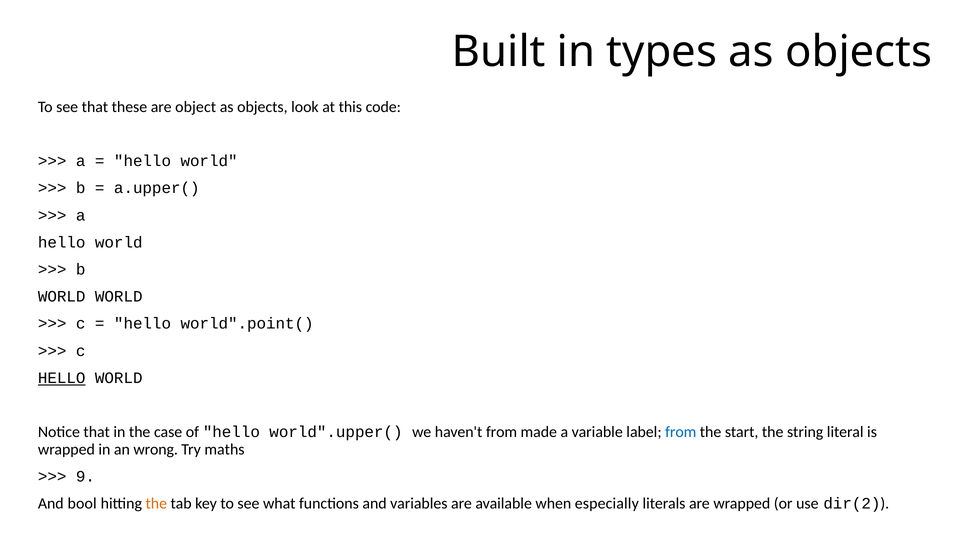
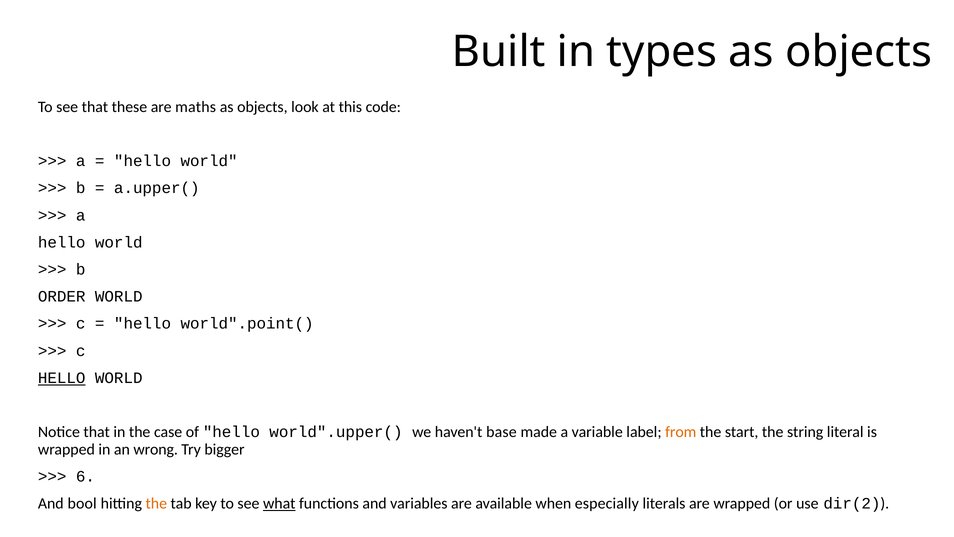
object: object -> maths
WORLD at (62, 296): WORLD -> ORDER
haven't from: from -> base
from at (681, 432) colour: blue -> orange
maths: maths -> bigger
9: 9 -> 6
what underline: none -> present
